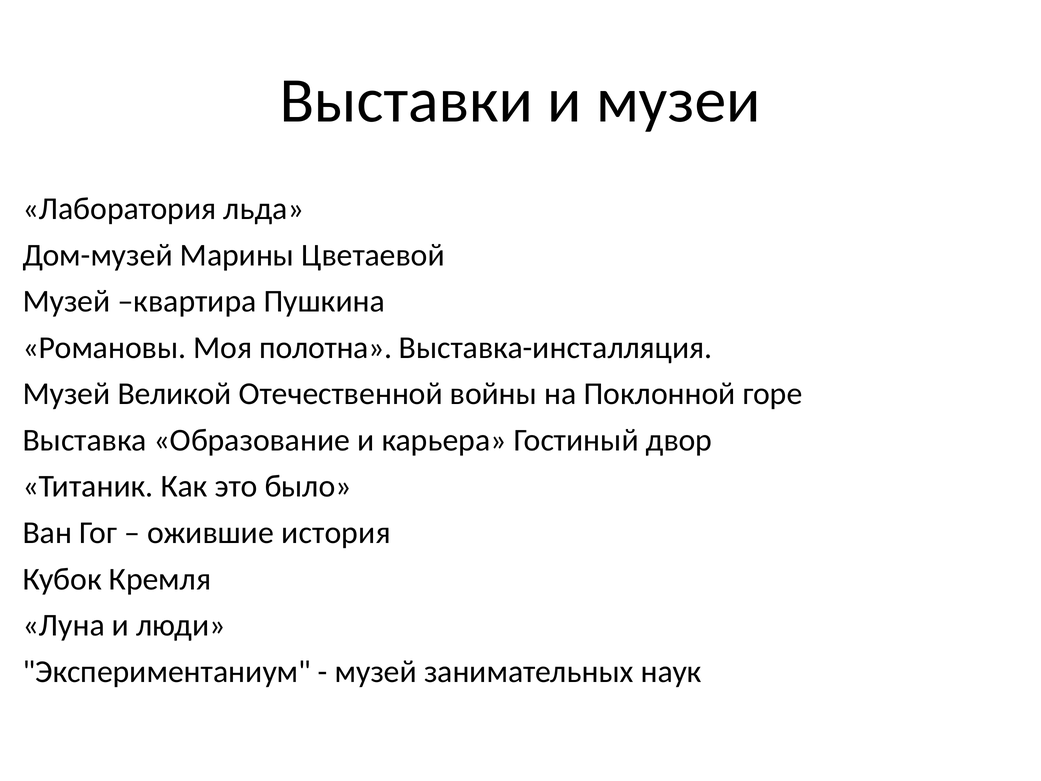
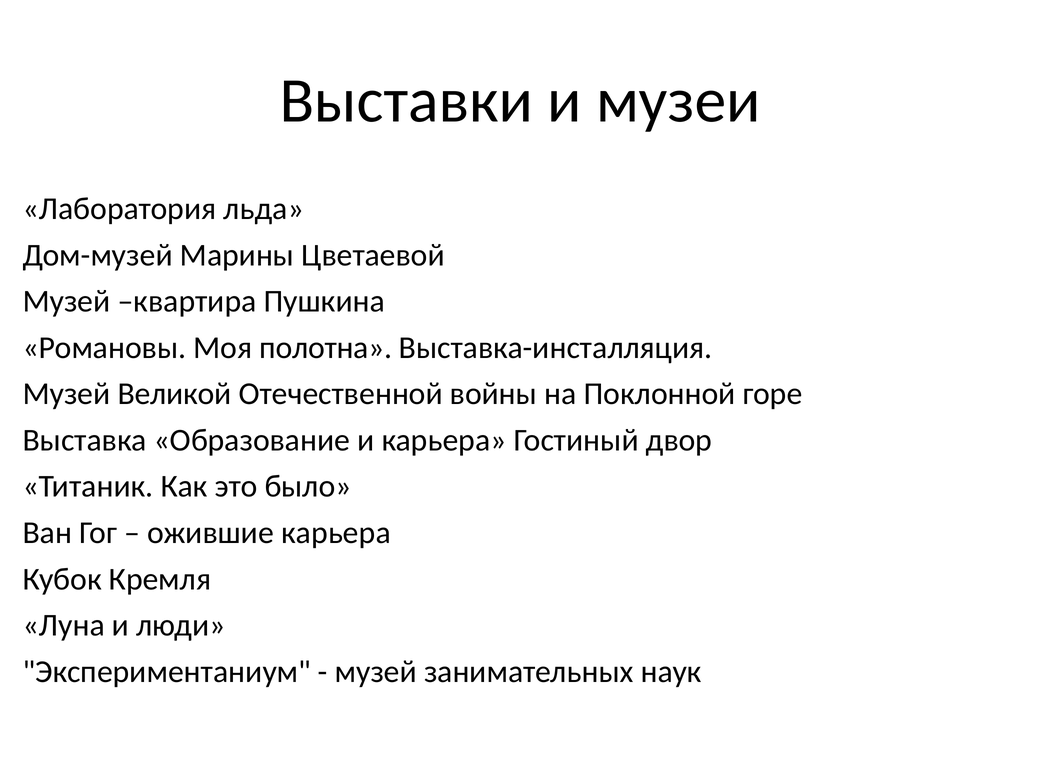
ожившие история: история -> карьера
